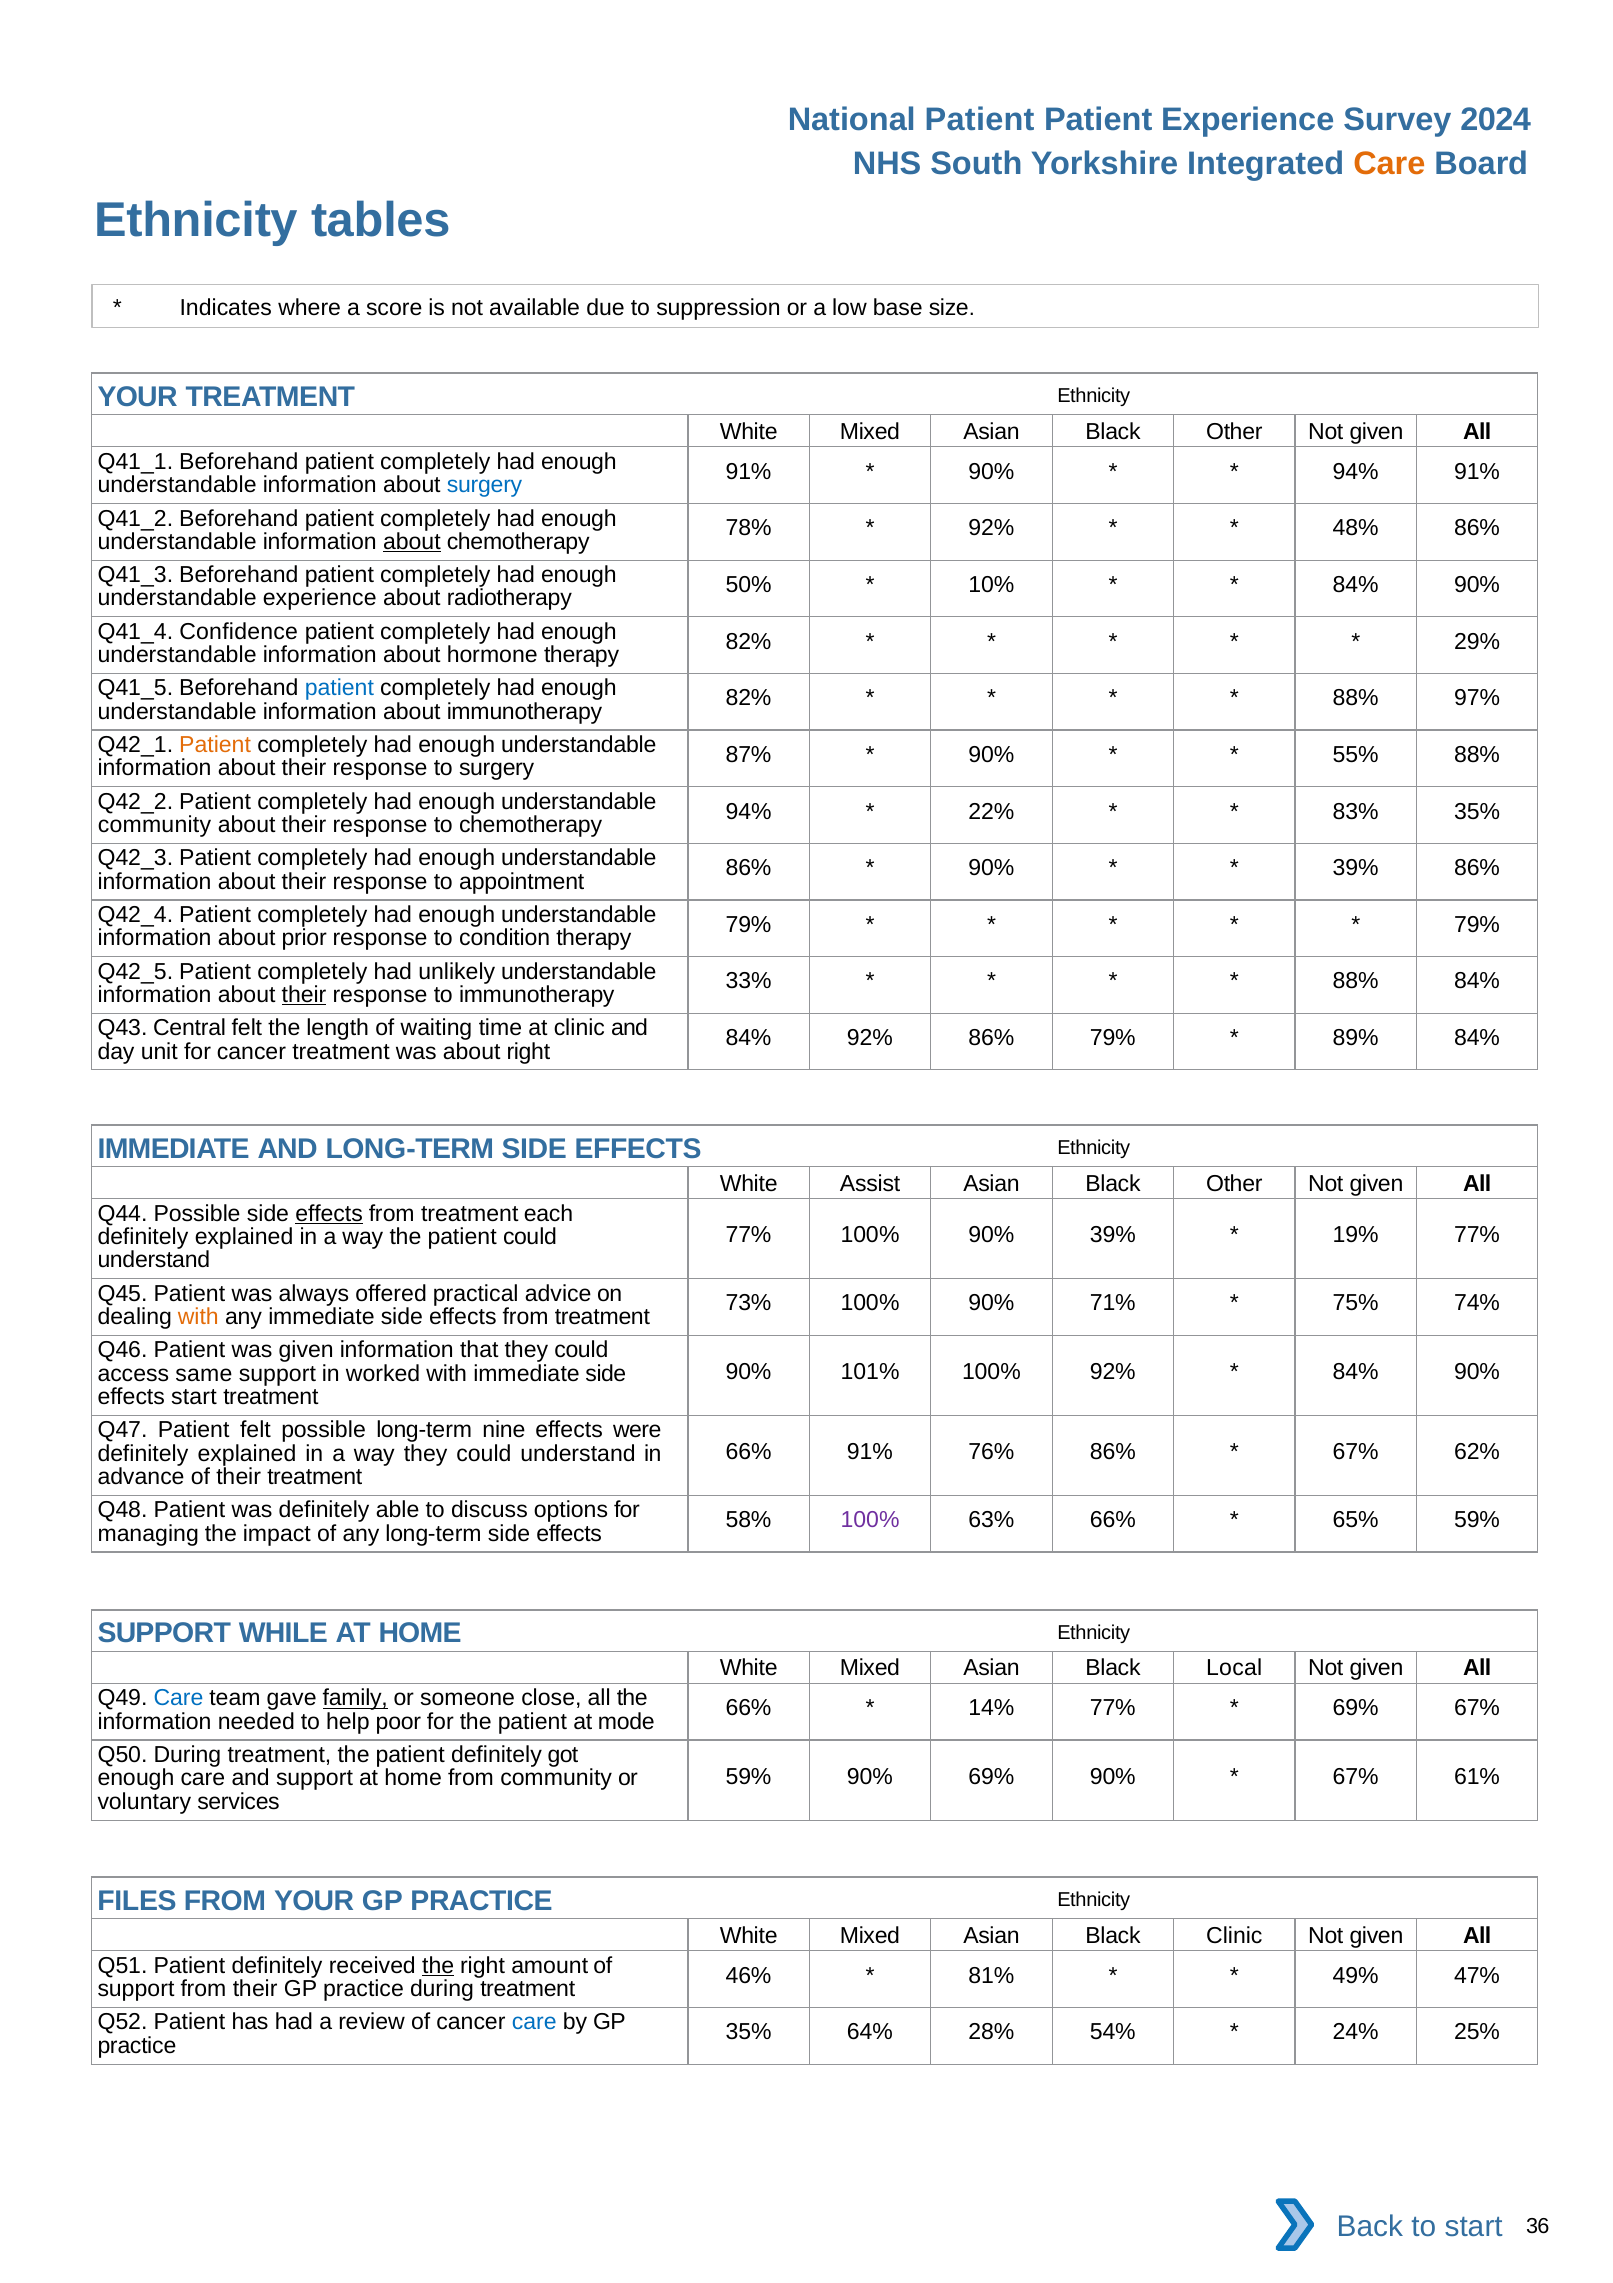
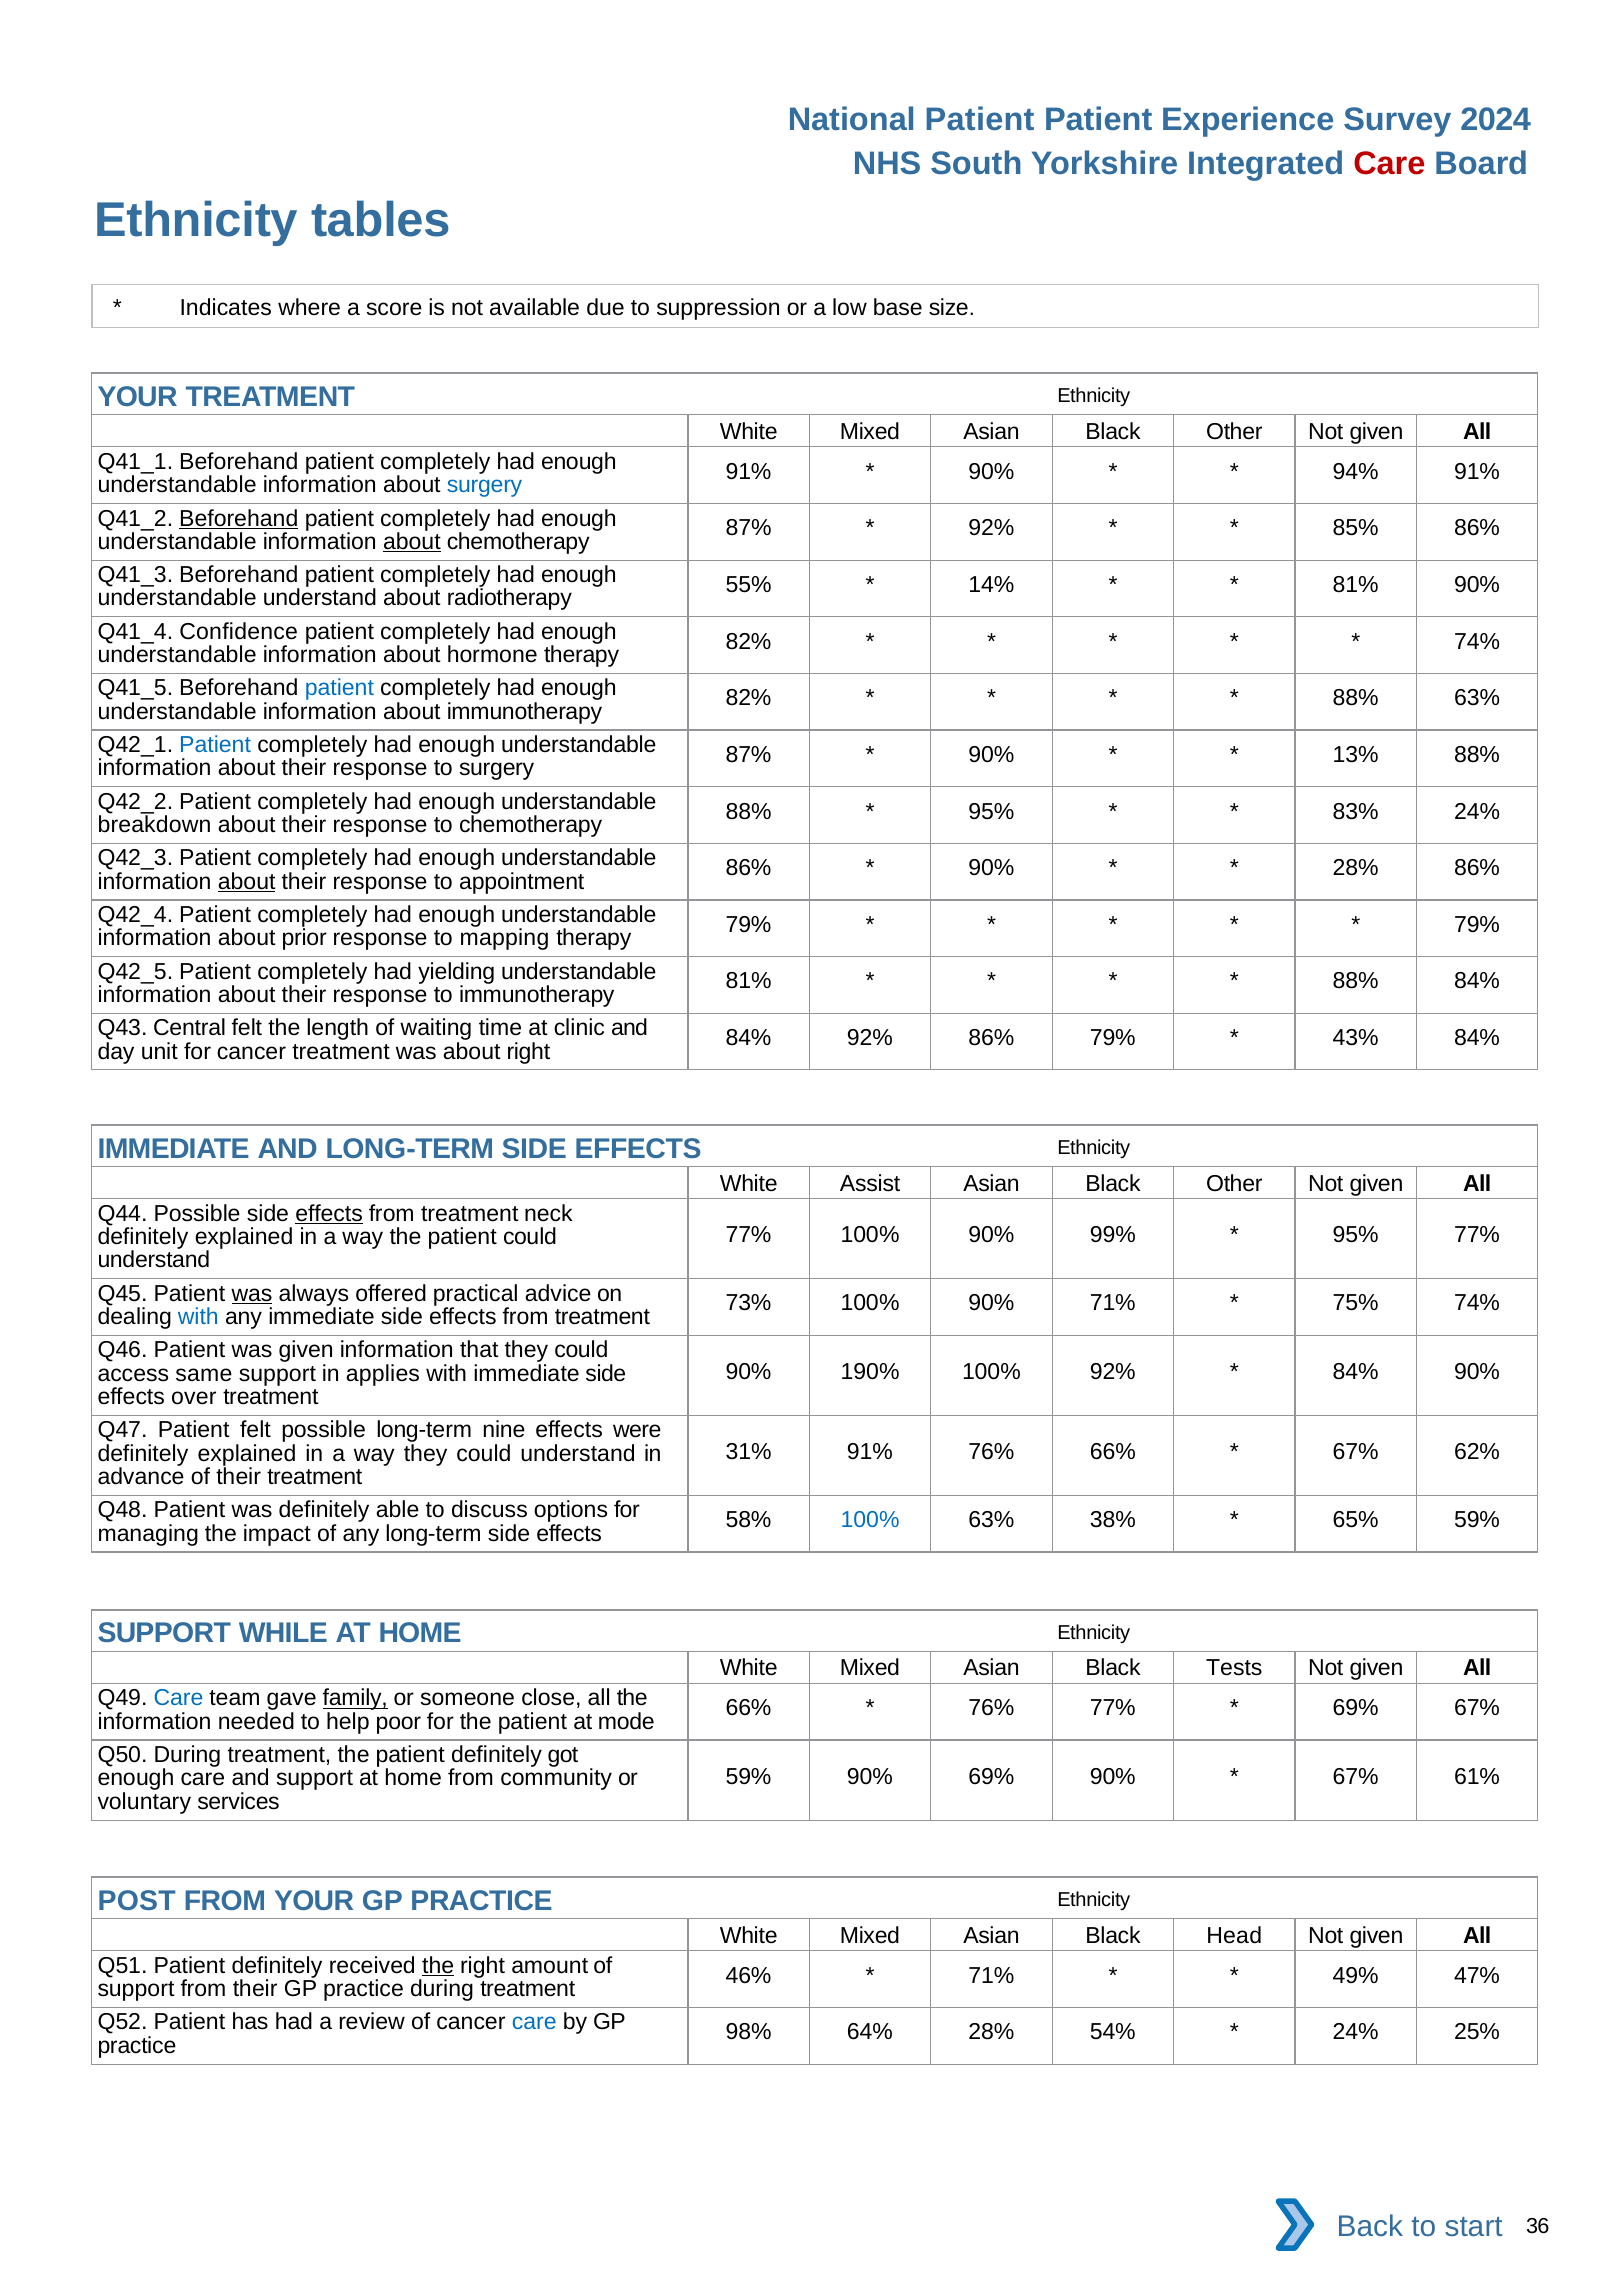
Care at (1389, 164) colour: orange -> red
Beforehand at (239, 518) underline: none -> present
78% at (749, 528): 78% -> 87%
48%: 48% -> 85%
50%: 50% -> 55%
10%: 10% -> 14%
84% at (1356, 585): 84% -> 81%
understandable experience: experience -> understand
29% at (1477, 641): 29% -> 74%
88% 97%: 97% -> 63%
Patient at (215, 745) colour: orange -> blue
55%: 55% -> 13%
94% at (749, 811): 94% -> 88%
22% at (991, 811): 22% -> 95%
83% 35%: 35% -> 24%
community at (154, 825): community -> breakdown
39% at (1356, 868): 39% -> 28%
about at (247, 881) underline: none -> present
condition: condition -> mapping
unlikely: unlikely -> yielding
33% at (749, 981): 33% -> 81%
their at (304, 995) underline: present -> none
89%: 89% -> 43%
each: each -> neck
90% 39%: 39% -> 99%
19% at (1356, 1235): 19% -> 95%
was at (252, 1293) underline: none -> present
with at (198, 1317) colour: orange -> blue
101%: 101% -> 190%
worked: worked -> applies
effects start: start -> over
66% at (749, 1451): 66% -> 31%
76% 86%: 86% -> 66%
100% at (870, 1520) colour: purple -> blue
63% 66%: 66% -> 38%
Local: Local -> Tests
14% at (991, 1708): 14% -> 76%
FILES: FILES -> POST
Black Clinic: Clinic -> Head
81% at (991, 1975): 81% -> 71%
35% at (749, 2032): 35% -> 98%
